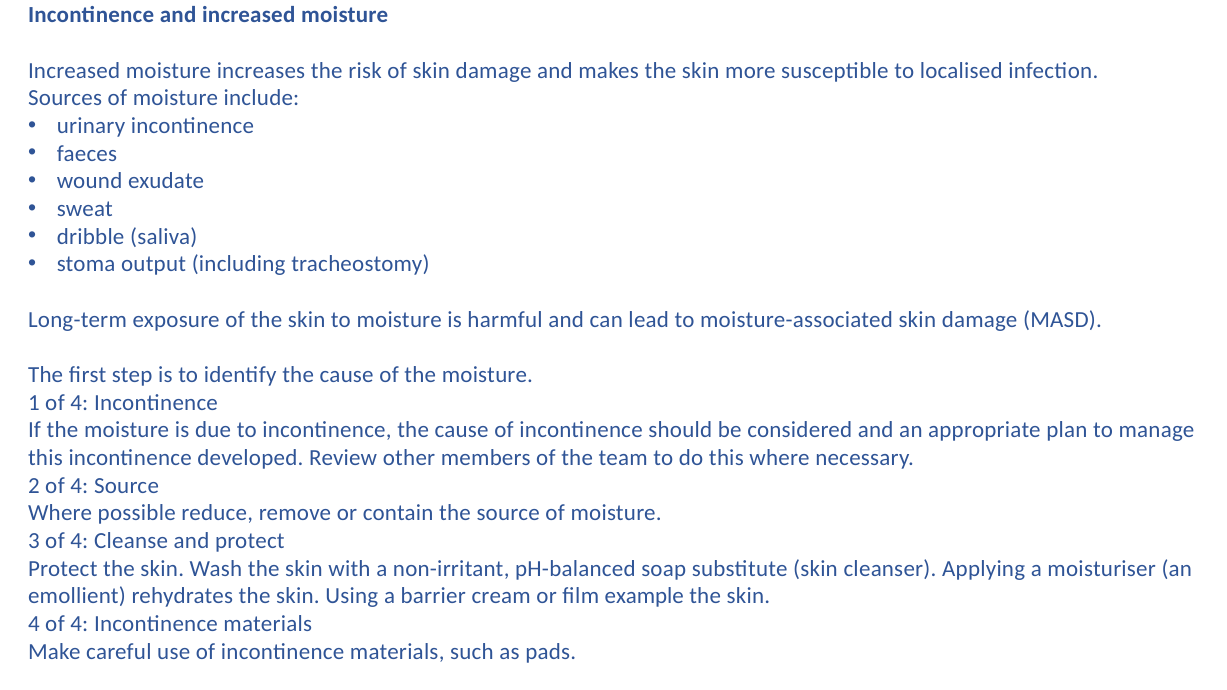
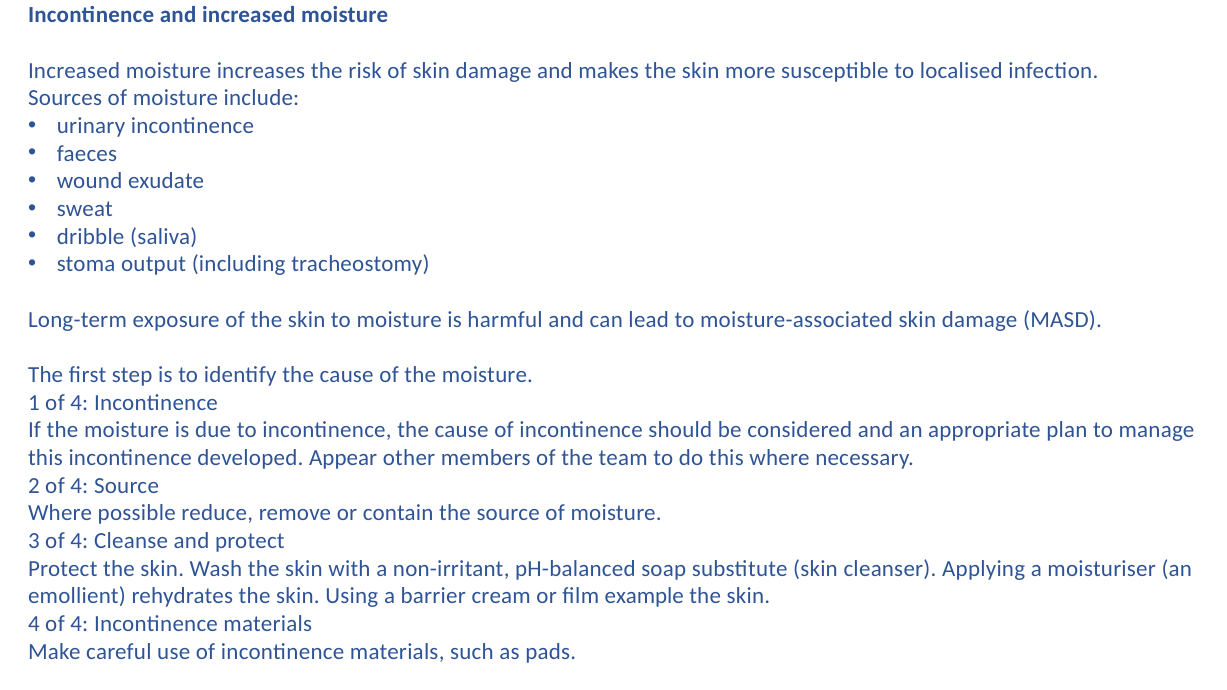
Review: Review -> Appear
